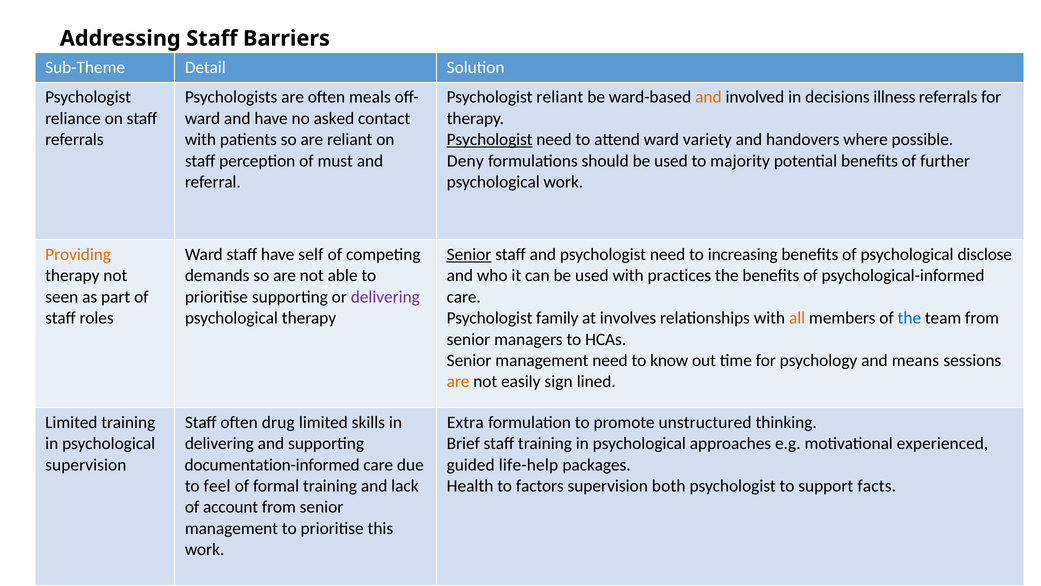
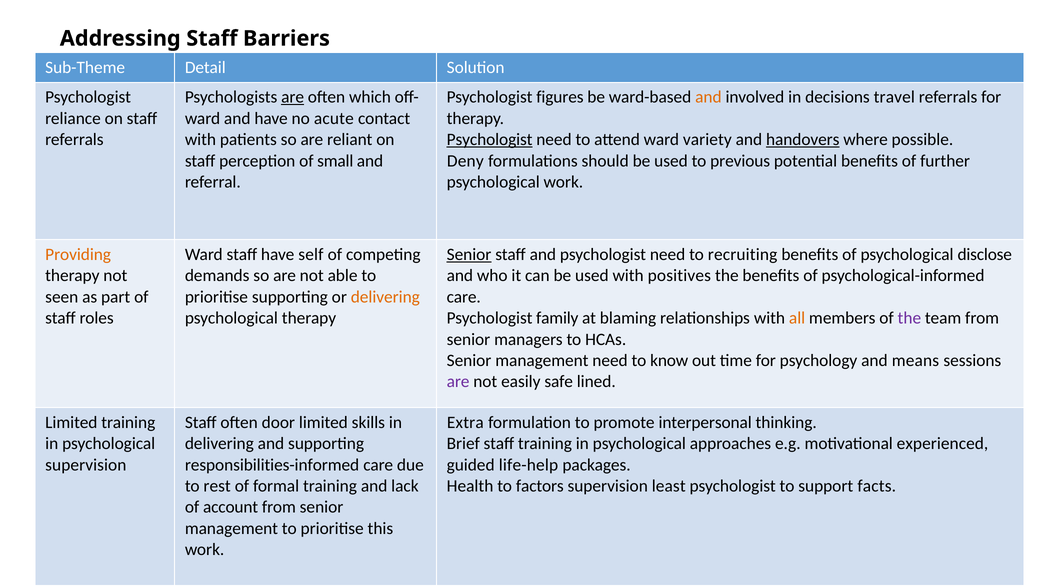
are at (293, 97) underline: none -> present
meals: meals -> which
Psychologist reliant: reliant -> figures
illness: illness -> travel
asked: asked -> acute
handovers underline: none -> present
must: must -> small
majority: majority -> previous
increasing: increasing -> recruiting
practices: practices -> positives
delivering at (385, 297) colour: purple -> orange
involves: involves -> blaming
the at (909, 318) colour: blue -> purple
are at (458, 381) colour: orange -> purple
sign: sign -> safe
drug: drug -> door
unstructured: unstructured -> interpersonal
documentation-informed: documentation-informed -> responsibilities-informed
feel: feel -> rest
both: both -> least
